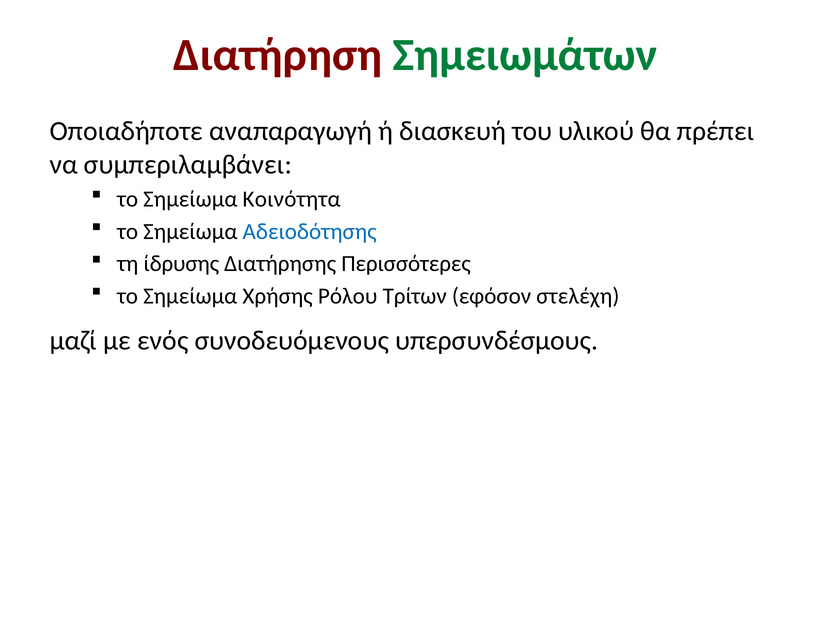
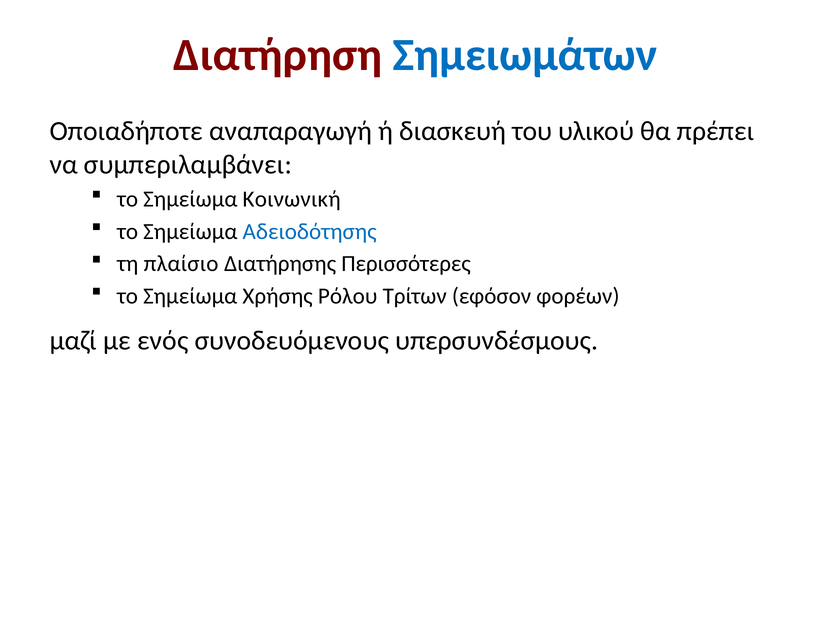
Σημειωμάτων colour: green -> blue
Κοινότητα: Κοινότητα -> Κοινωνική
ίδρυσης: ίδρυσης -> πλαίσιο
στελέχη: στελέχη -> φορέων
